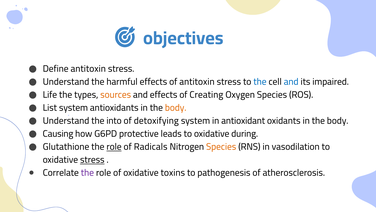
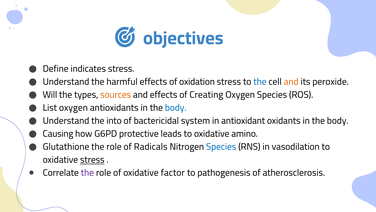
Define antitoxin: antitoxin -> indicates
of antitoxin: antitoxin -> oxidation
and at (291, 82) colour: blue -> orange
impaired: impaired -> peroxide
Life: Life -> Will
List system: system -> oxygen
body at (176, 108) colour: orange -> blue
detoxifying: detoxifying -> bactericidal
during: during -> amino
role at (114, 147) underline: present -> none
Species at (221, 147) colour: orange -> blue
toxins: toxins -> factor
